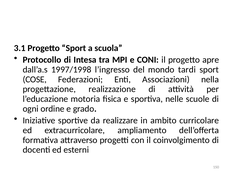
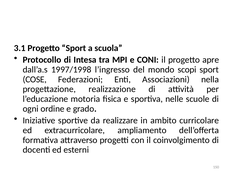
tardi: tardi -> scopi
